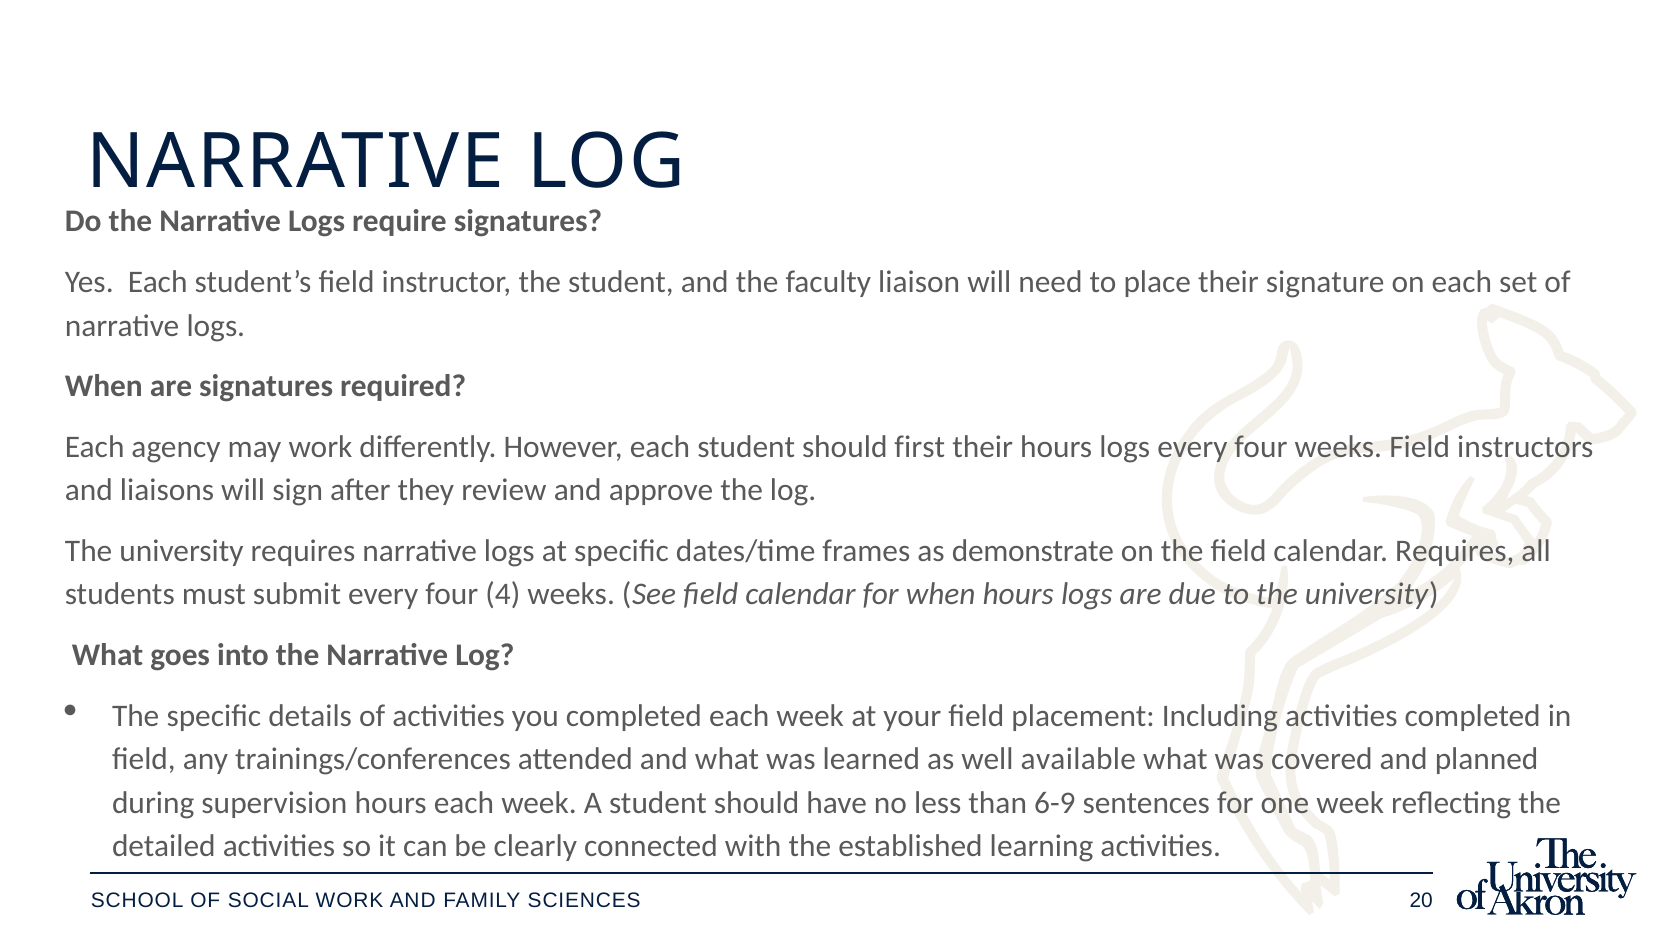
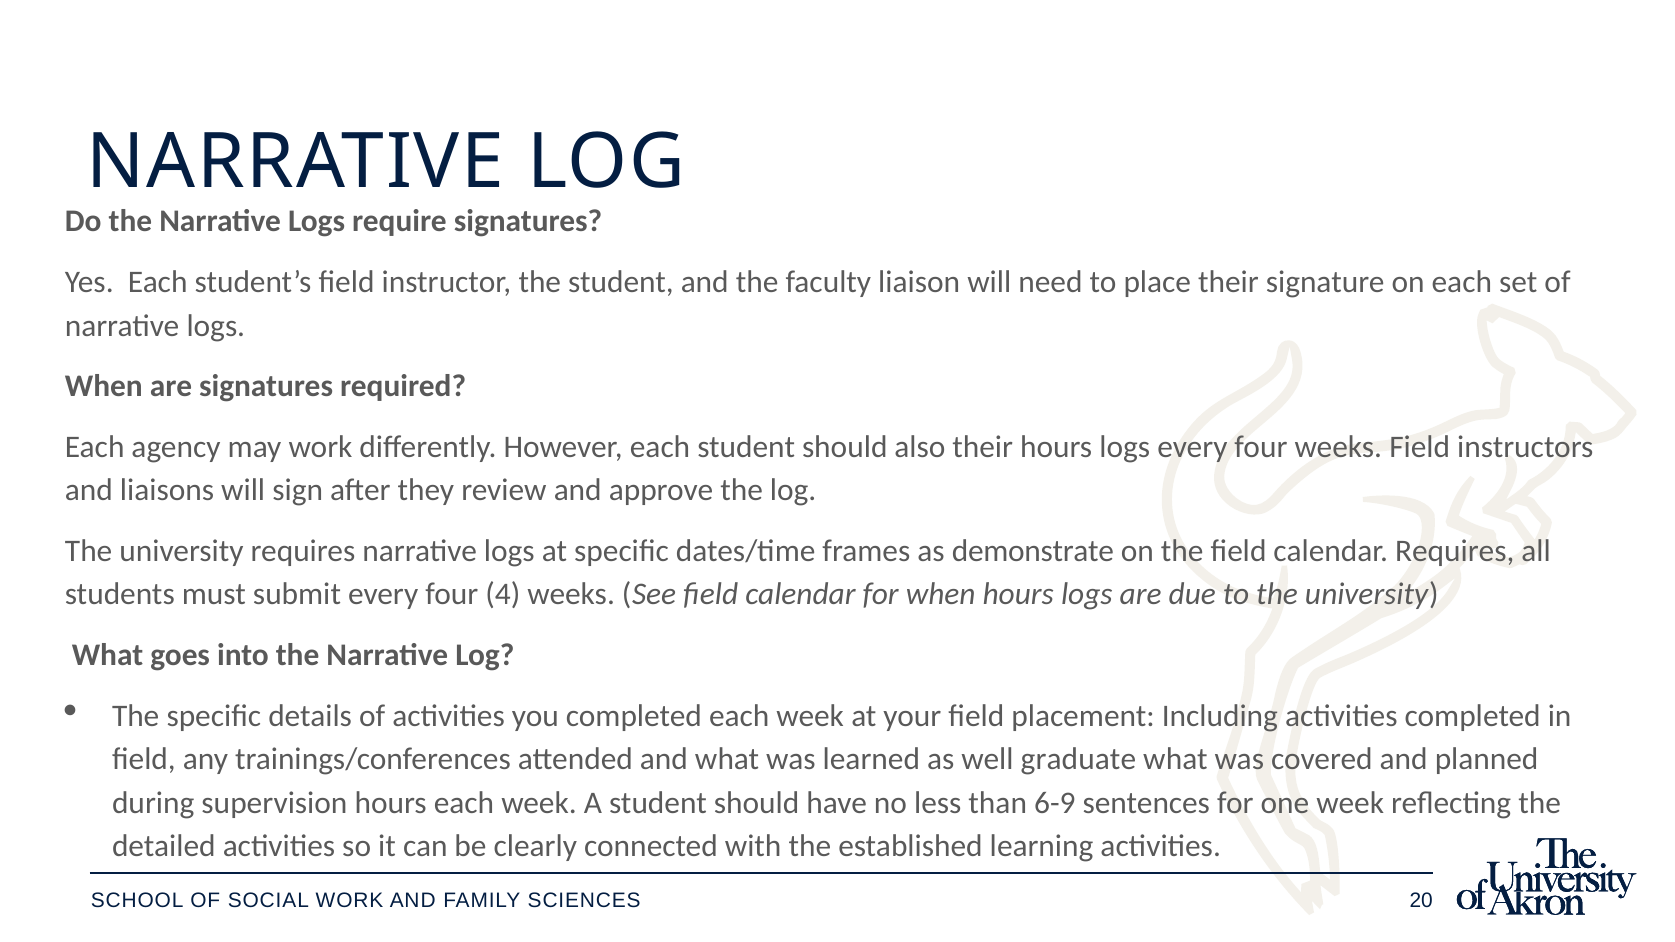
first: first -> also
available: available -> graduate
